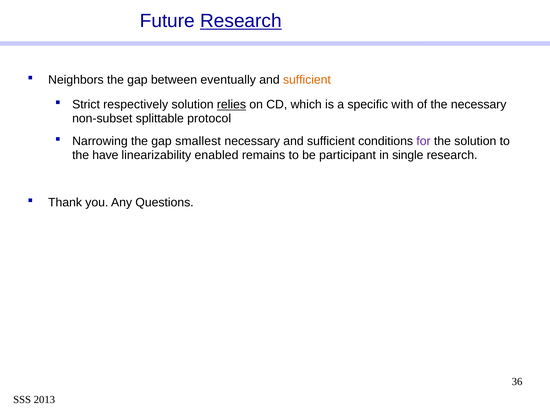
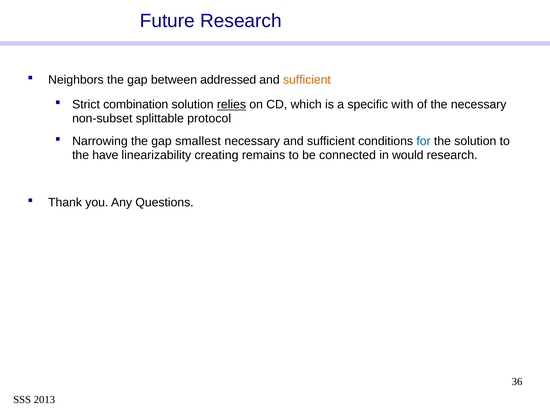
Research at (241, 21) underline: present -> none
eventually: eventually -> addressed
respectively: respectively -> combination
for colour: purple -> blue
enabled: enabled -> creating
participant: participant -> connected
single: single -> would
